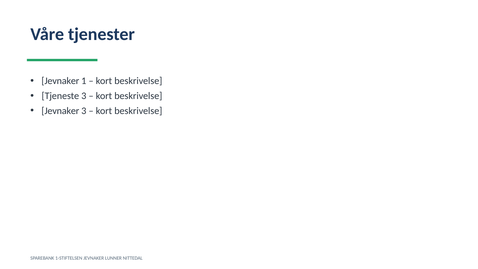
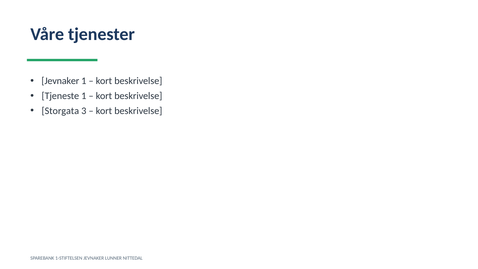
Tjeneste 3: 3 -> 1
Jevnaker at (60, 111): Jevnaker -> Storgata
